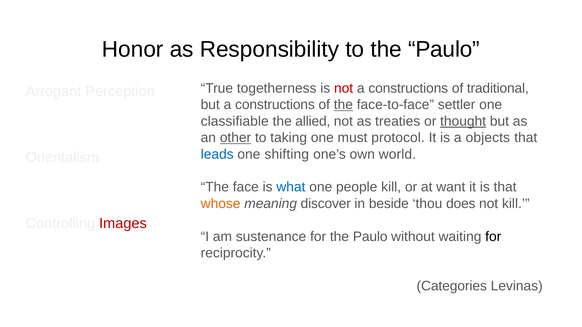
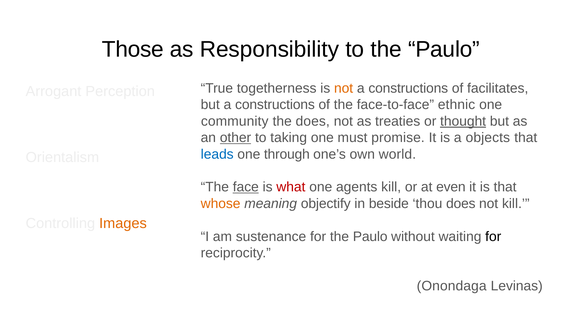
Honor: Honor -> Those
not at (344, 88) colour: red -> orange
traditional: traditional -> facilitates
the at (343, 105) underline: present -> none
settler: settler -> ethnic
classifiable: classifiable -> community
the allied: allied -> does
protocol: protocol -> promise
shifting: shifting -> through
face underline: none -> present
what colour: blue -> red
people: people -> agents
want: want -> even
discover: discover -> objectify
Images colour: red -> orange
Categories: Categories -> Onondaga
